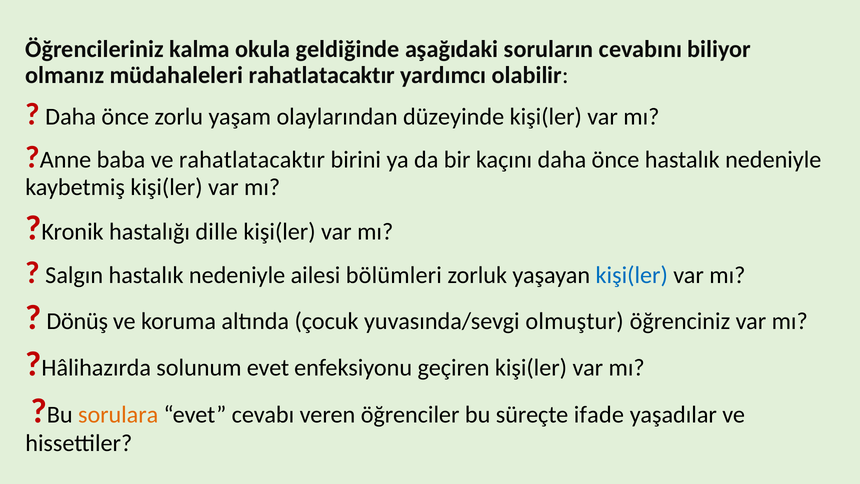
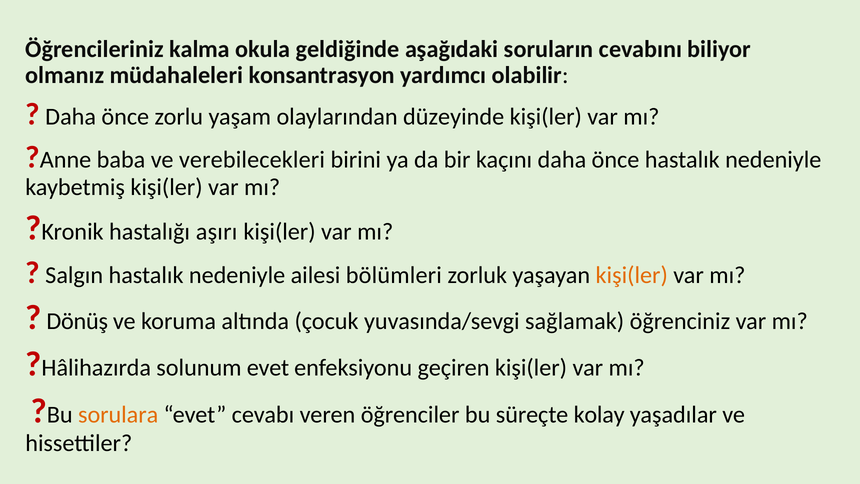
müdahaleleri rahatlatacaktır: rahatlatacaktır -> konsantrasyon
ve rahatlatacaktır: rahatlatacaktır -> verebilecekleri
dille: dille -> aşırı
kişi(ler at (632, 275) colour: blue -> orange
olmuştur: olmuştur -> sağlamak
ifade: ifade -> kolay
